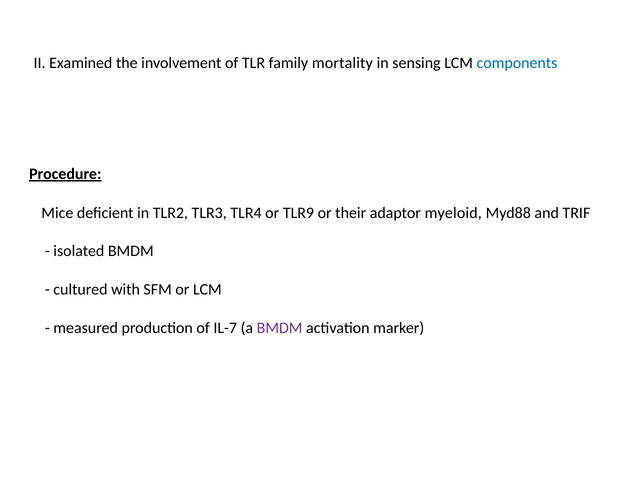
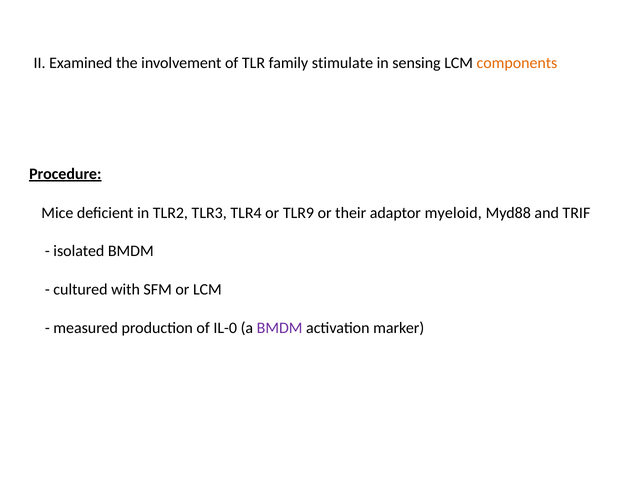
mortality: mortality -> stimulate
components colour: blue -> orange
IL-7: IL-7 -> IL-0
